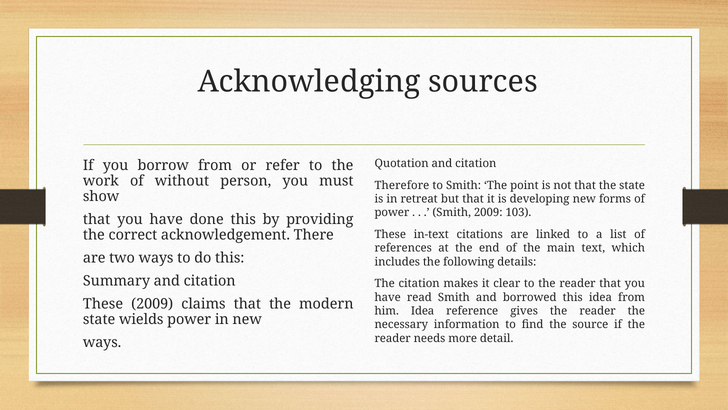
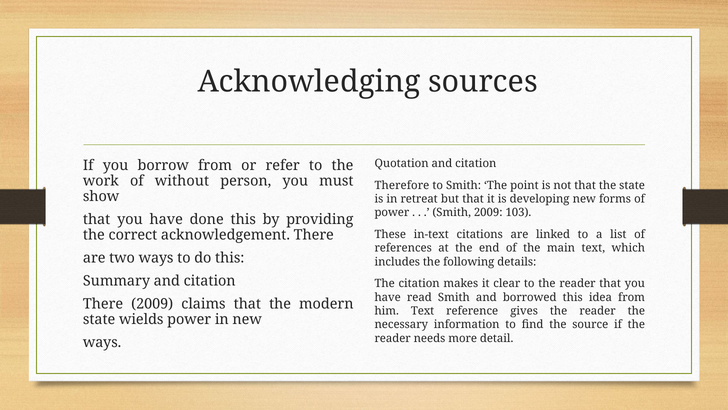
These at (103, 304): These -> There
him Idea: Idea -> Text
